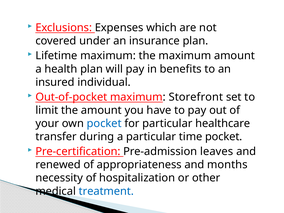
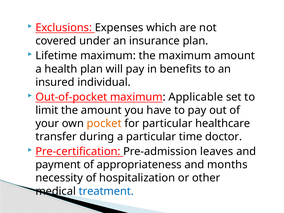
Storefront: Storefront -> Applicable
pocket at (104, 123) colour: blue -> orange
time pocket: pocket -> doctor
renewed: renewed -> payment
